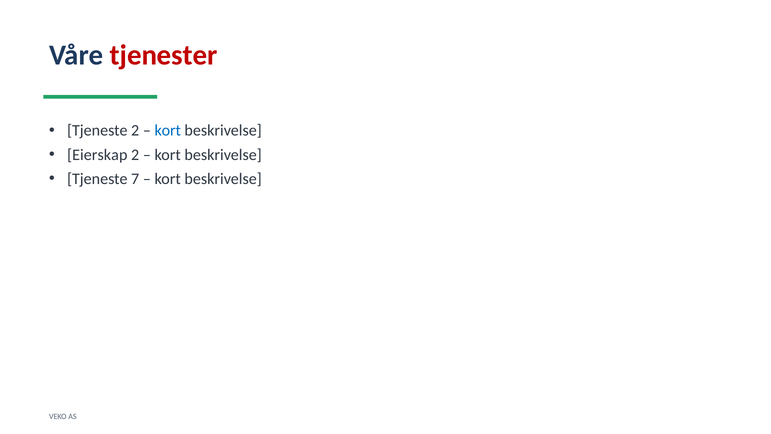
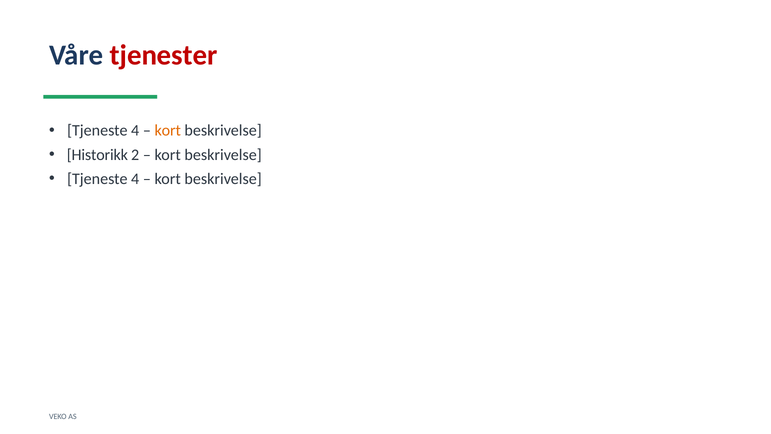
2 at (135, 131): 2 -> 4
kort at (168, 131) colour: blue -> orange
Eierskap: Eierskap -> Historikk
7 at (135, 179): 7 -> 4
